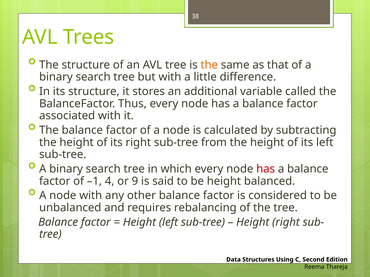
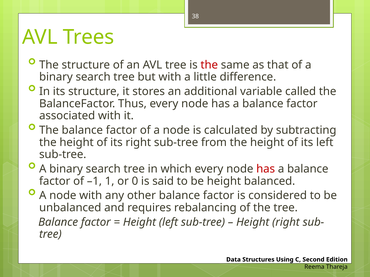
the at (209, 65) colour: orange -> red
4: 4 -> 1
9: 9 -> 0
